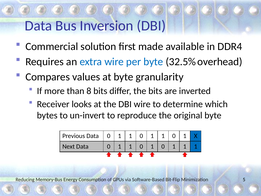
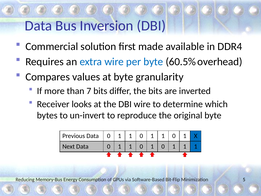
32.5%: 32.5% -> 60.5%
8: 8 -> 7
